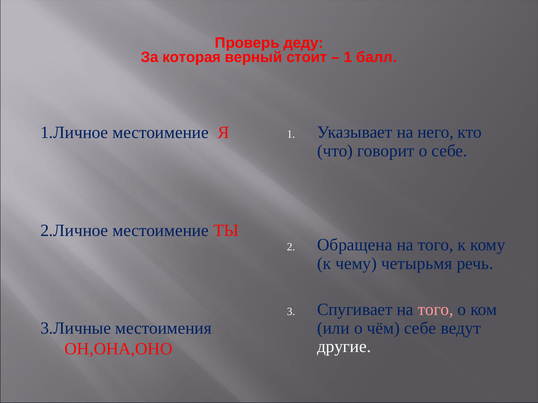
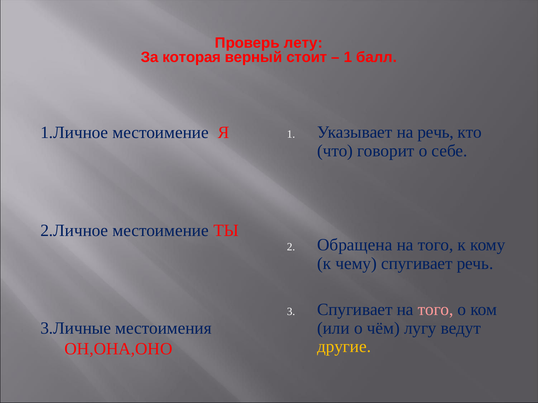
деду: деду -> лету
на него: него -> речь
чему четырьмя: четырьмя -> спугивает
чём себе: себе -> лугу
другие colour: white -> yellow
